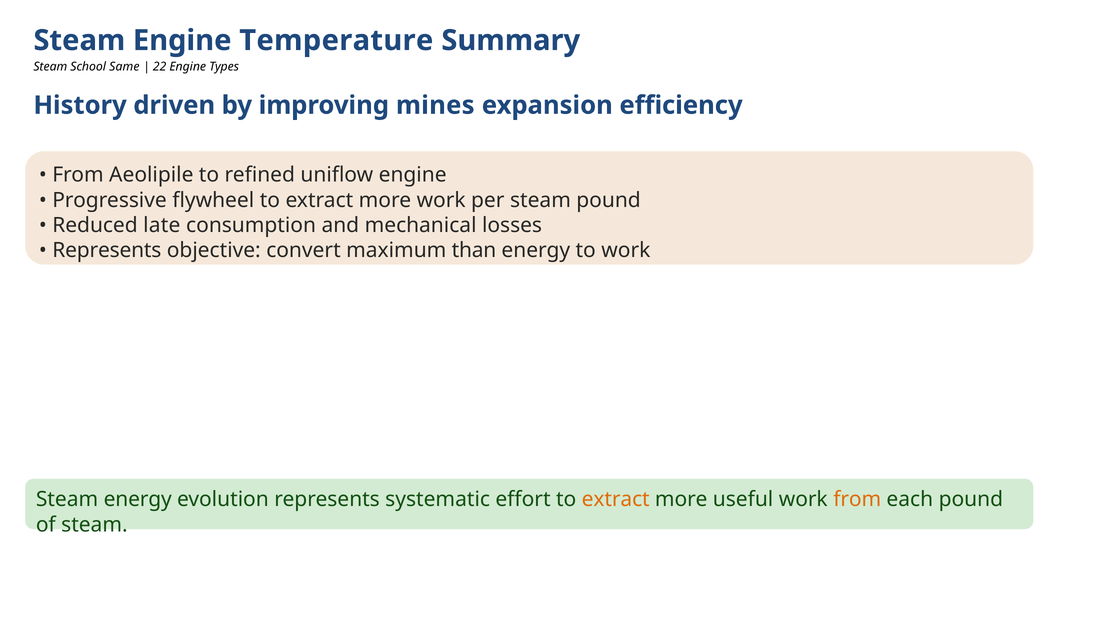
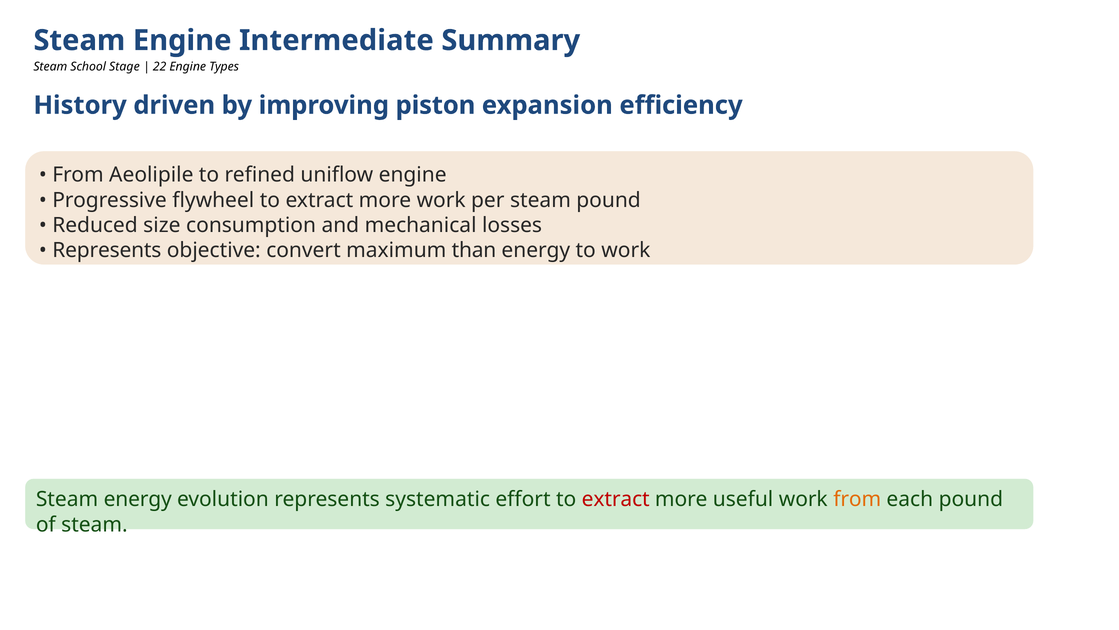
Temperature: Temperature -> Intermediate
Same: Same -> Stage
mines: mines -> piston
late: late -> size
extract at (616, 499) colour: orange -> red
